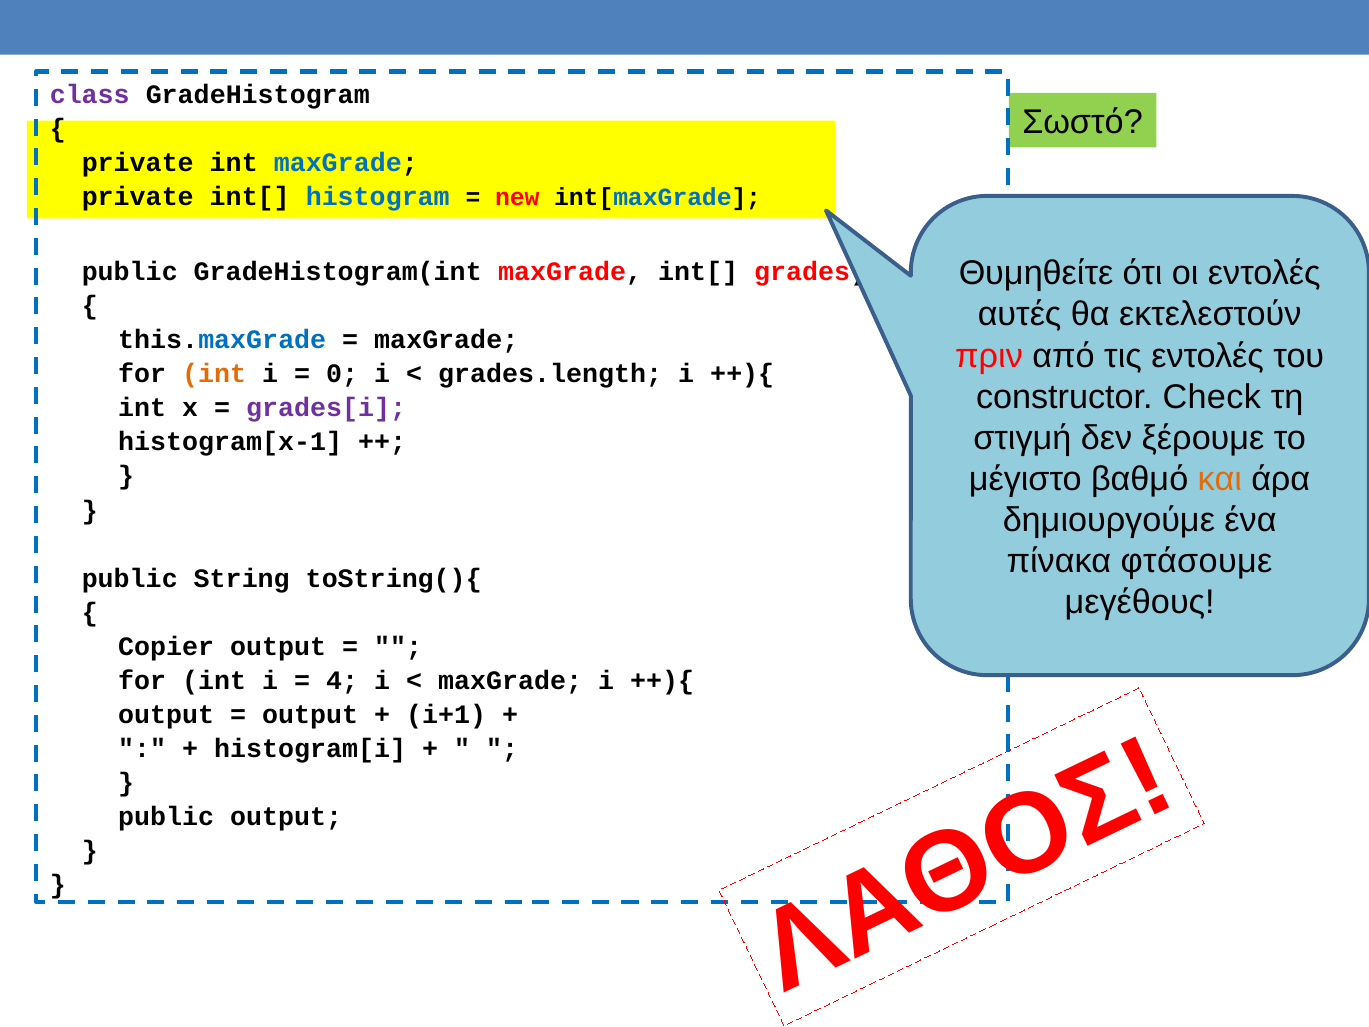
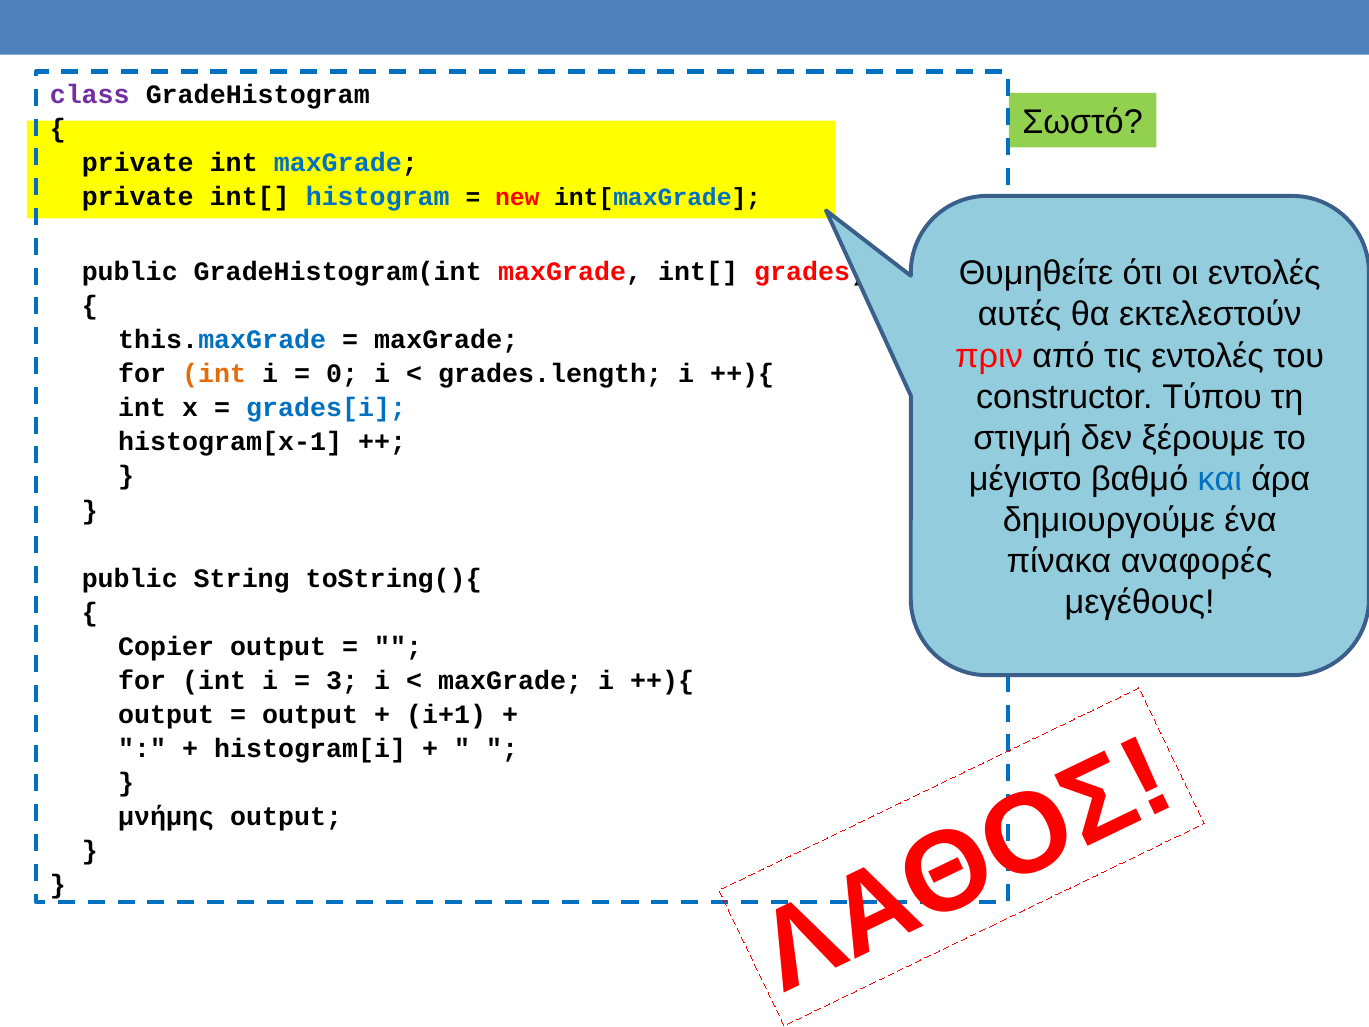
Check: Check -> Τύπου
grades[i colour: purple -> blue
και colour: orange -> blue
φτάσουμε: φτάσουμε -> αναφορές
4: 4 -> 3
public at (166, 817): public -> μνήμης
